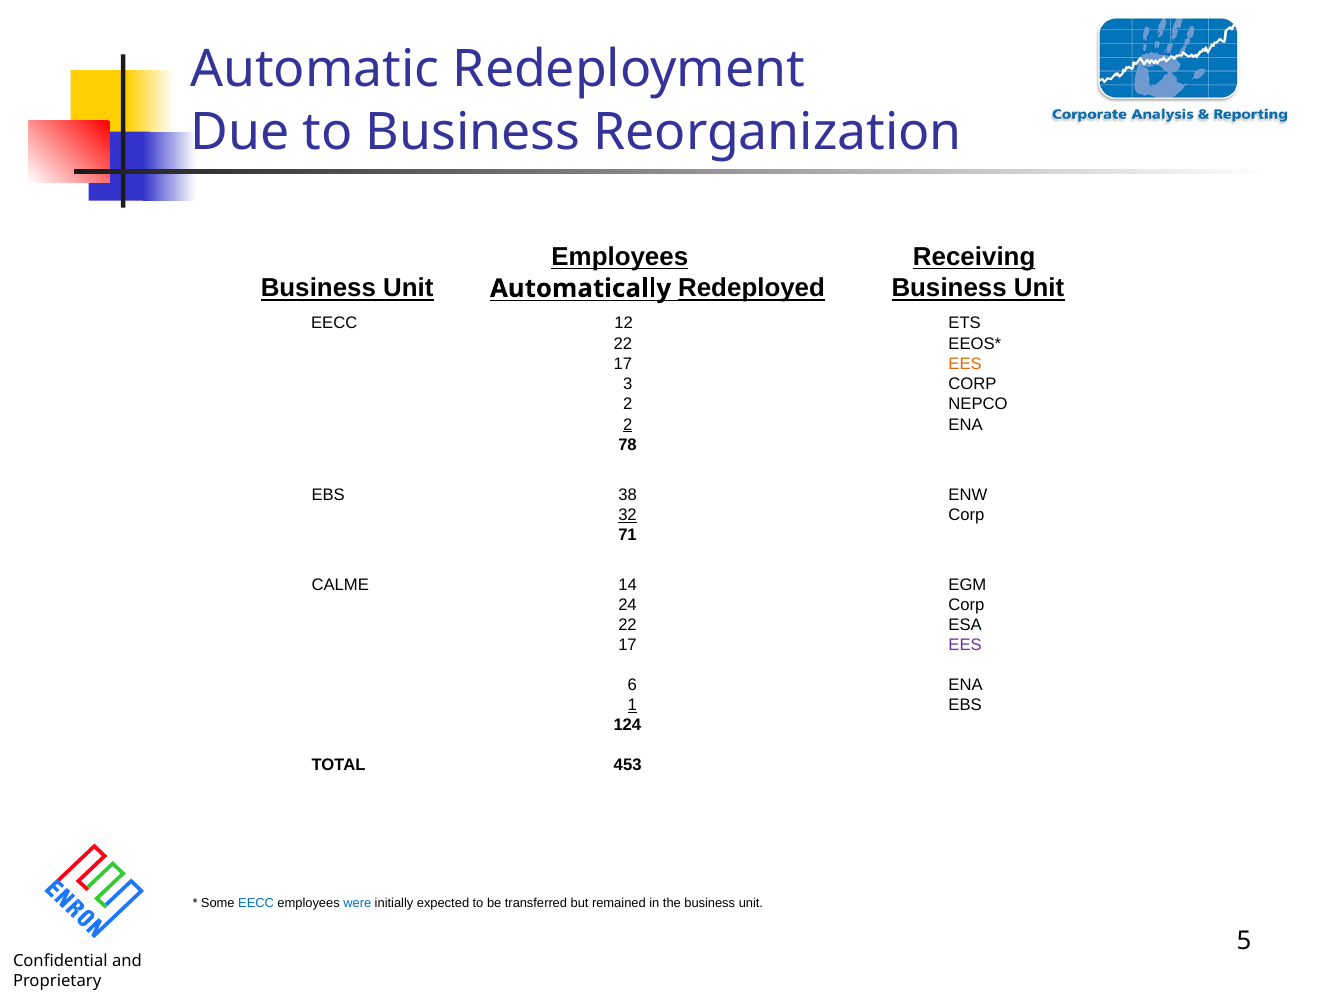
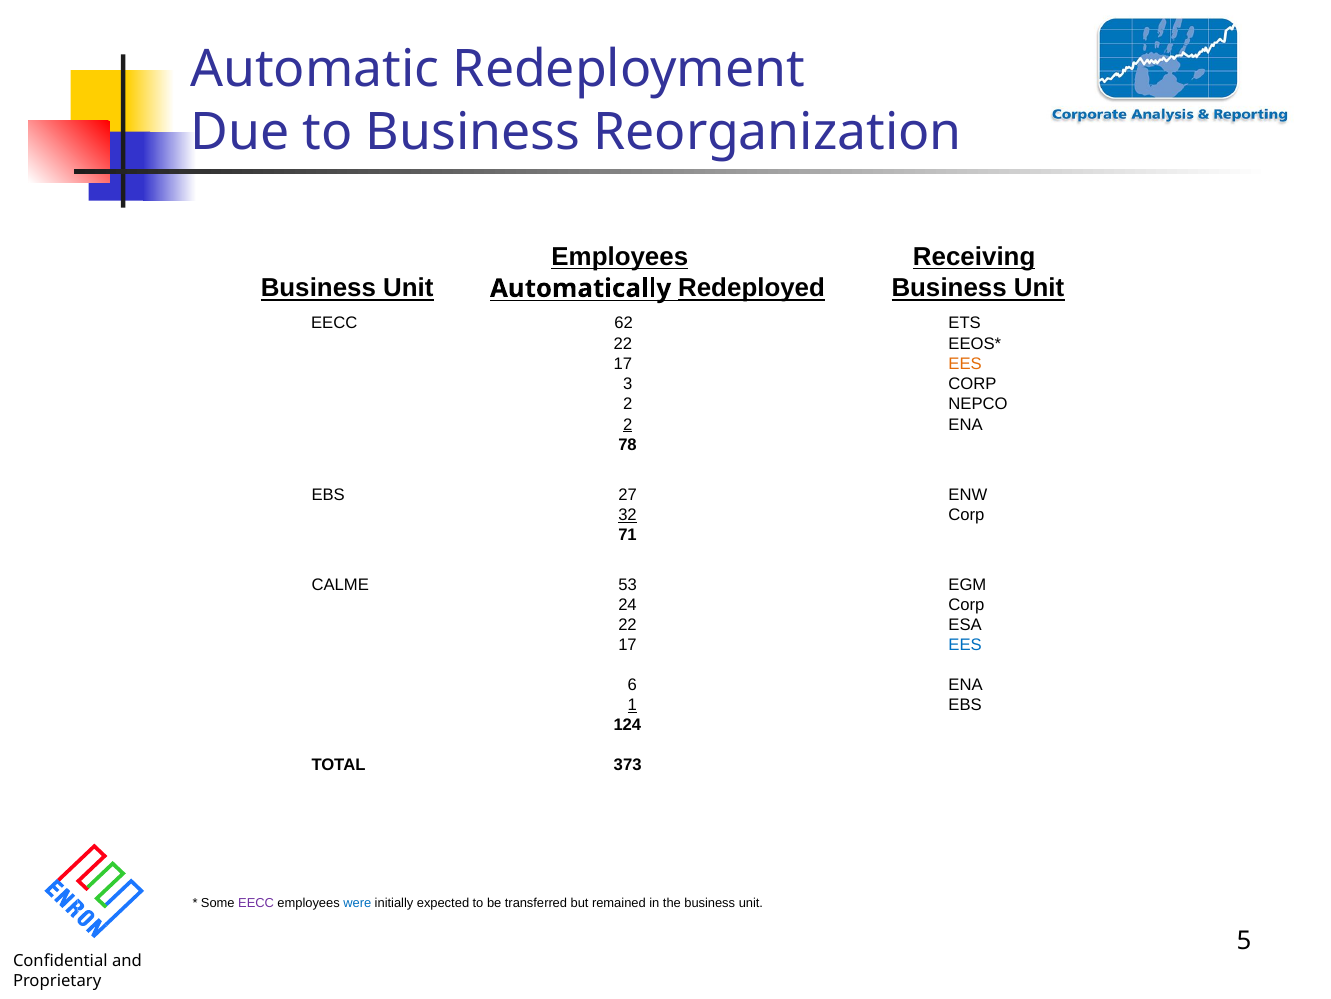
12: 12 -> 62
38: 38 -> 27
14: 14 -> 53
EES at (965, 644) colour: purple -> blue
453: 453 -> 373
EECC at (256, 903) colour: blue -> purple
